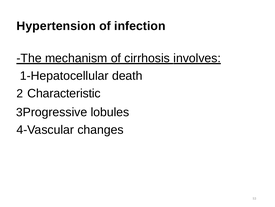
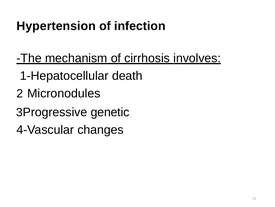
Characteristic: Characteristic -> Micronodules
lobules: lobules -> genetic
